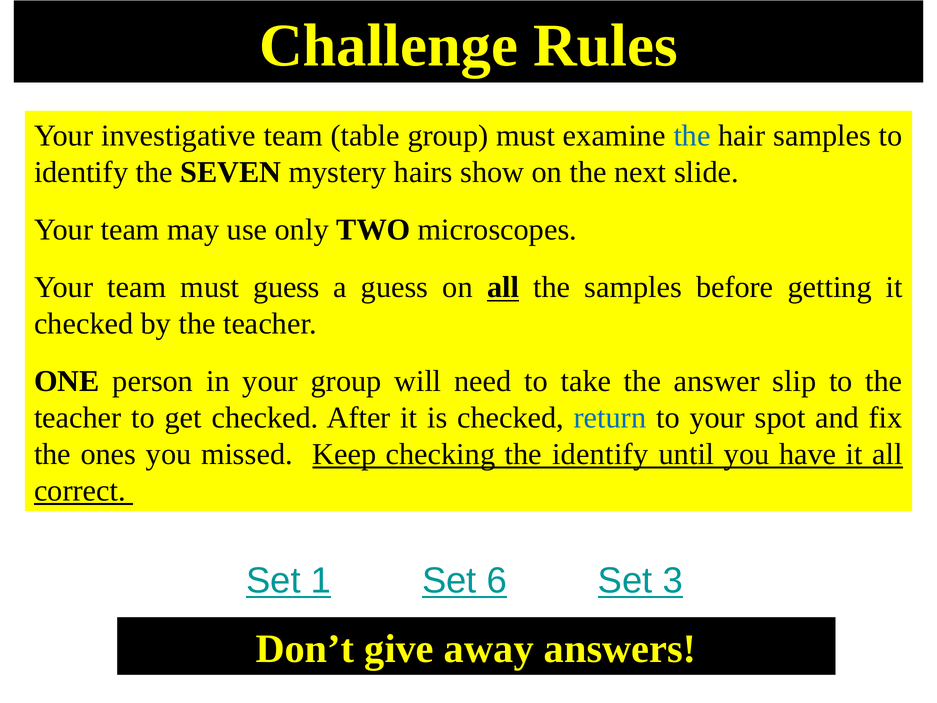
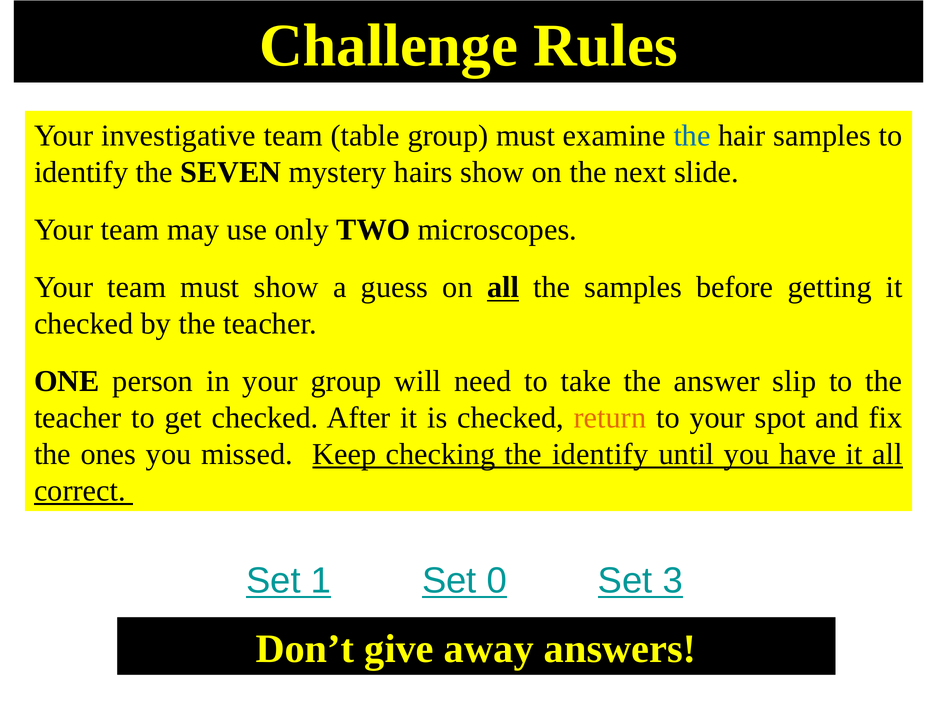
must guess: guess -> show
return colour: blue -> orange
6: 6 -> 0
